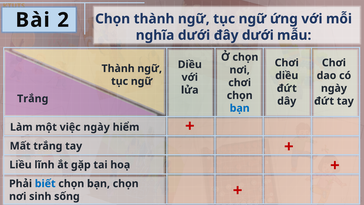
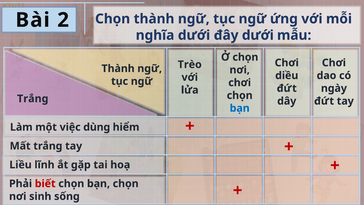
Diều at (190, 64): Diều -> Trèo
việc ngày: ngày -> dùng
biết colour: blue -> red
